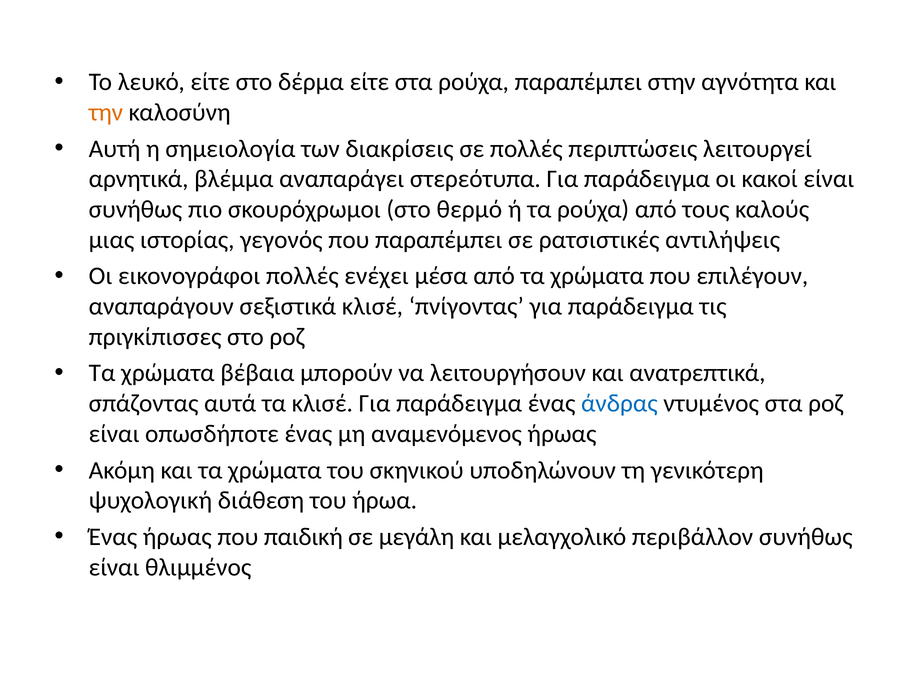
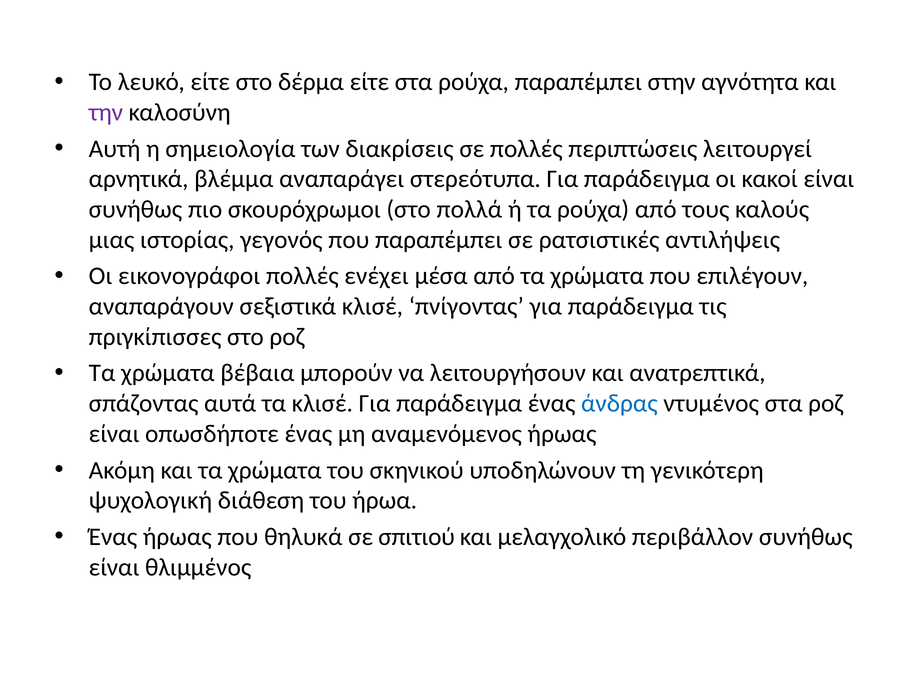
την colour: orange -> purple
θερμό: θερμό -> πολλά
παιδική: παιδική -> θηλυκά
μεγάλη: μεγάλη -> σπιτιού
